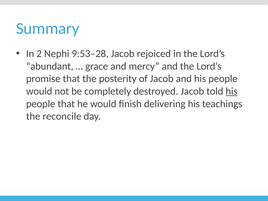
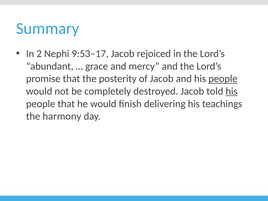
9:53–28: 9:53–28 -> 9:53–17
people at (223, 79) underline: none -> present
reconcile: reconcile -> harmony
